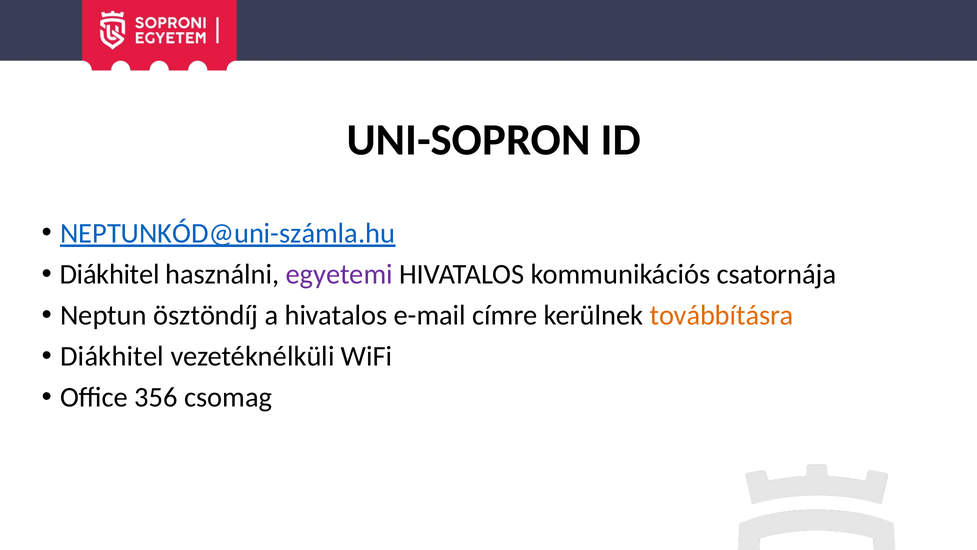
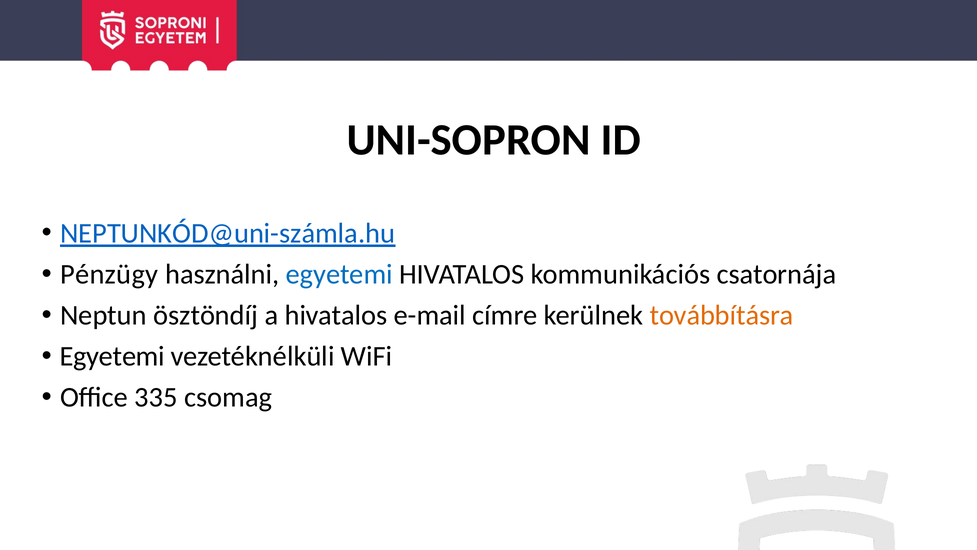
Diákhitel at (110, 274): Diákhitel -> Pénzügy
egyetemi at (339, 274) colour: purple -> blue
Diákhitel at (112, 356): Diákhitel -> Egyetemi
356: 356 -> 335
